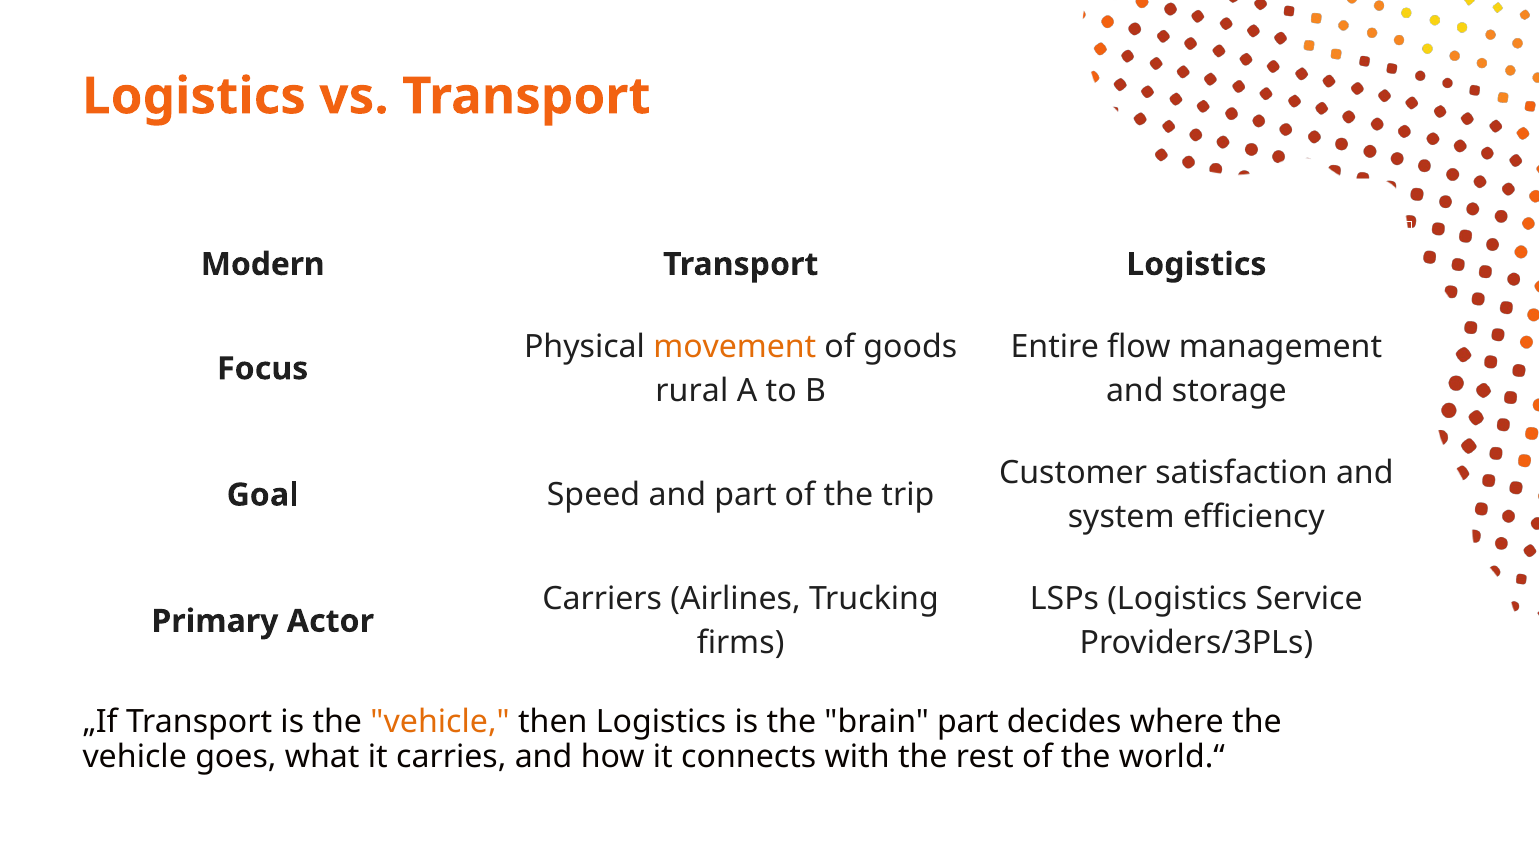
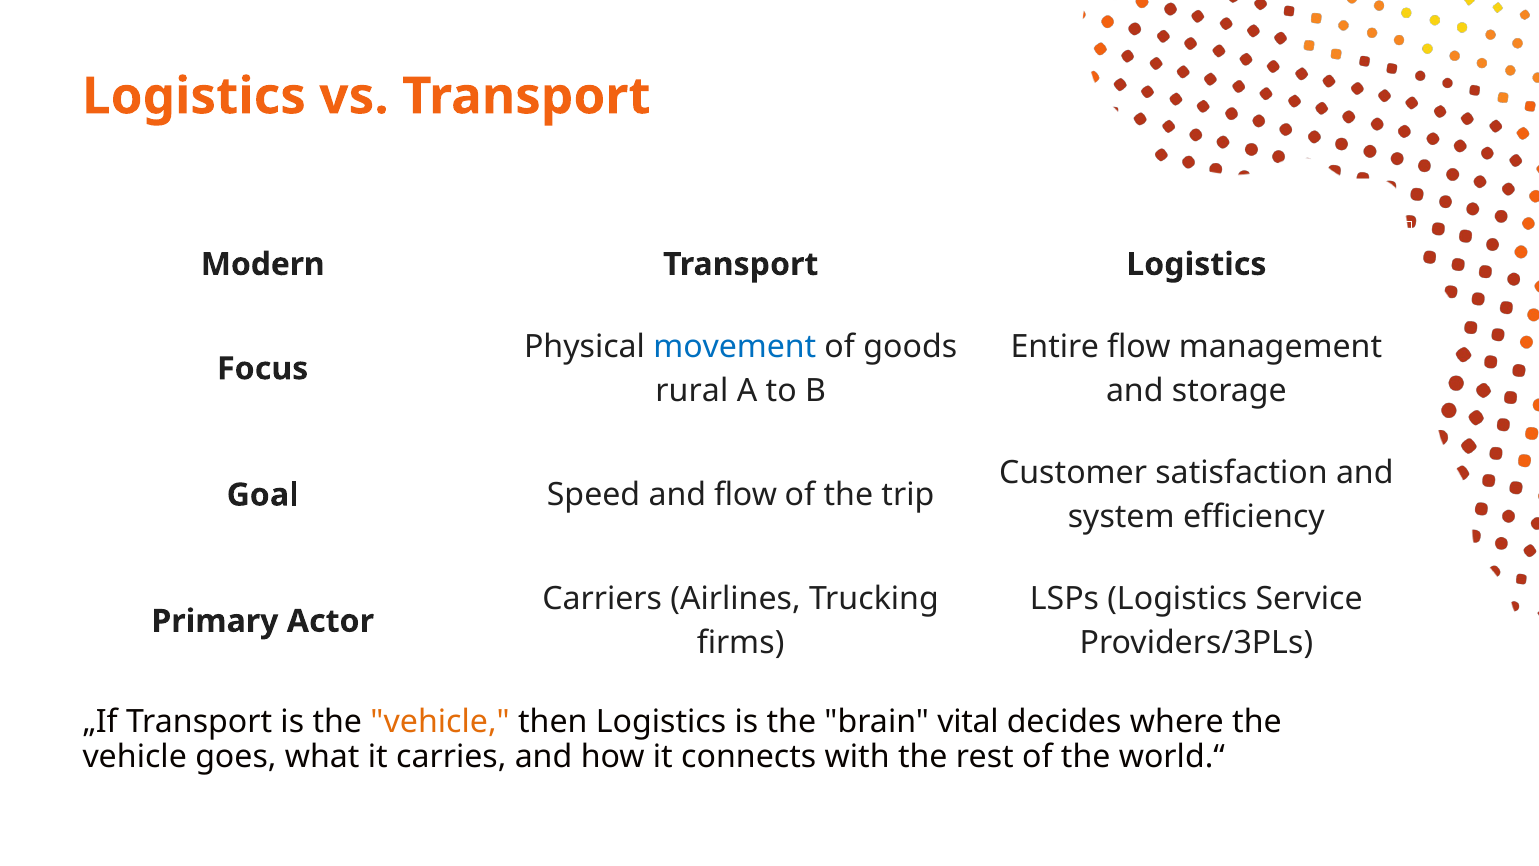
movement colour: orange -> blue
and part: part -> flow
brain part: part -> vital
